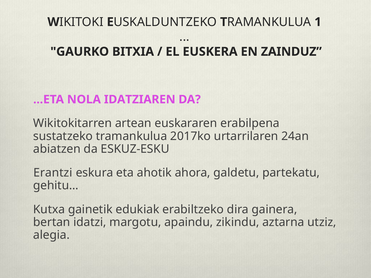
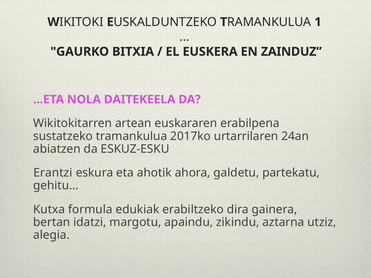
IDATZIAREN: IDATZIAREN -> DAITEKEELA
gainetik: gainetik -> formula
